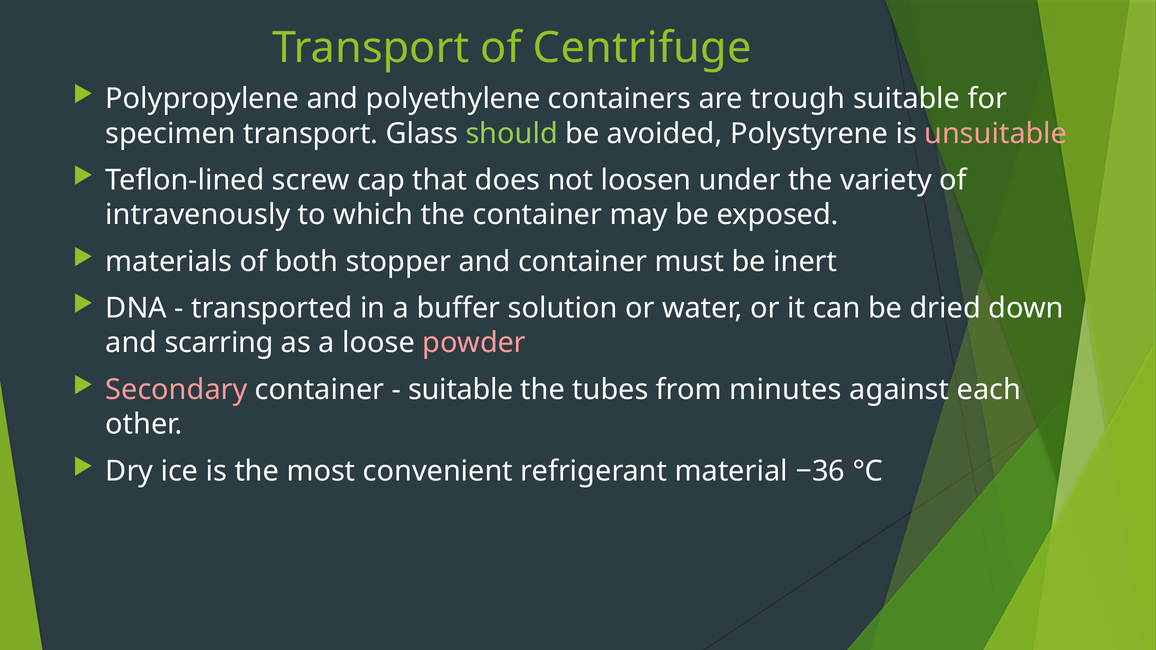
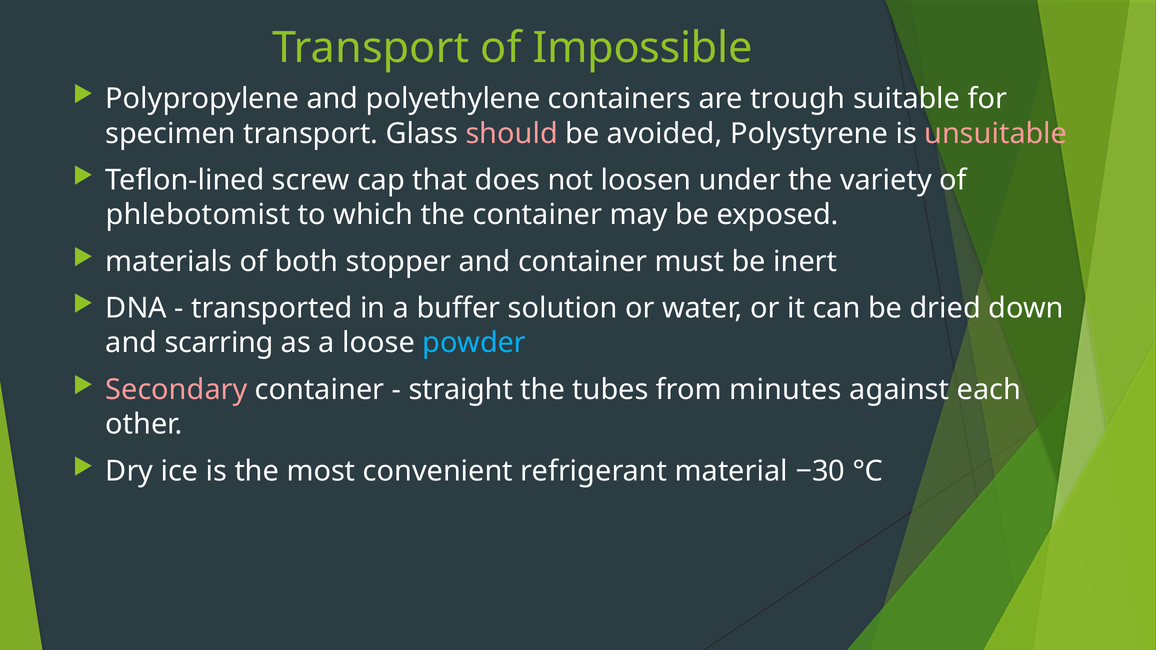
Centrifuge: Centrifuge -> Impossible
should colour: light green -> pink
intravenously: intravenously -> phlebotomist
powder colour: pink -> light blue
suitable at (461, 390): suitable -> straight
−36: −36 -> −30
